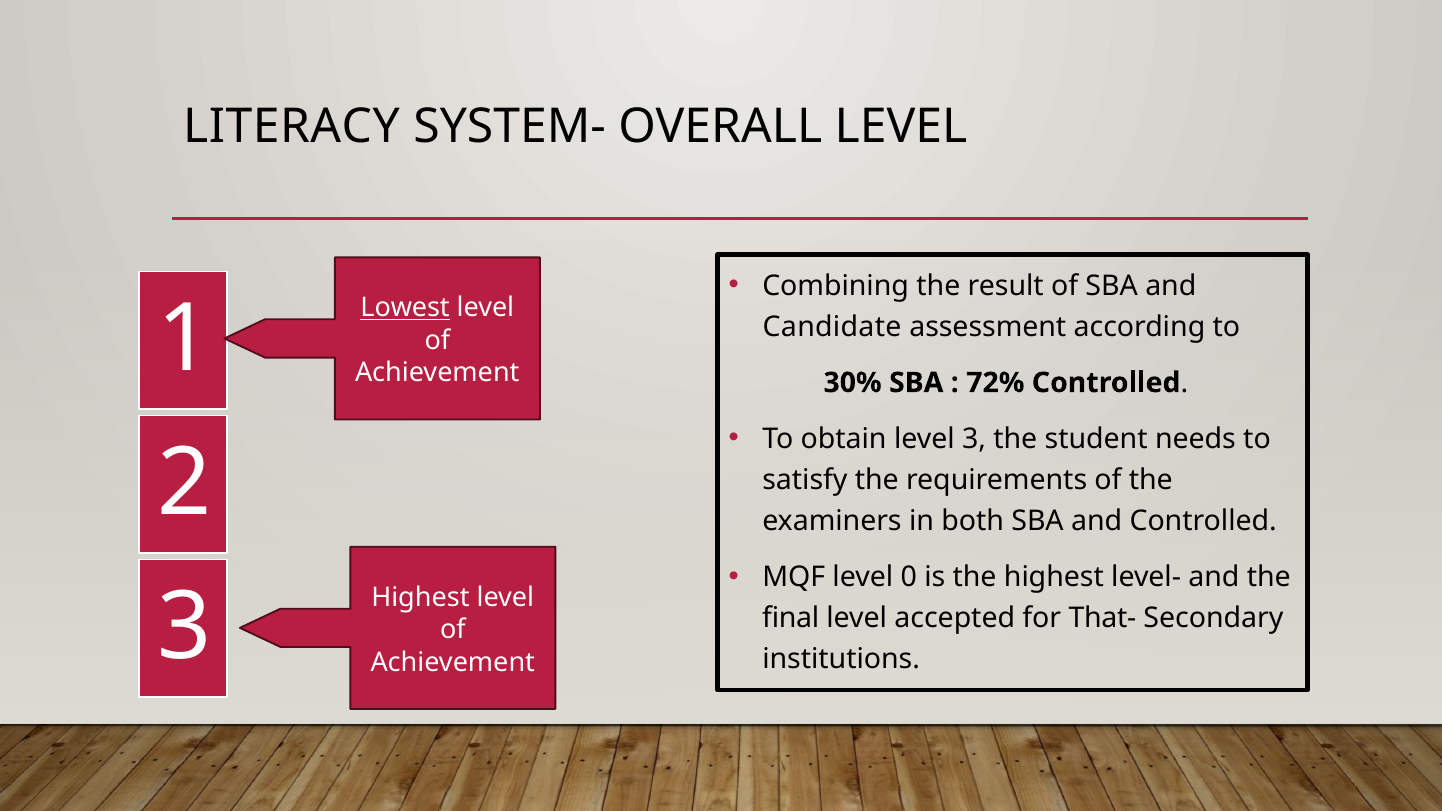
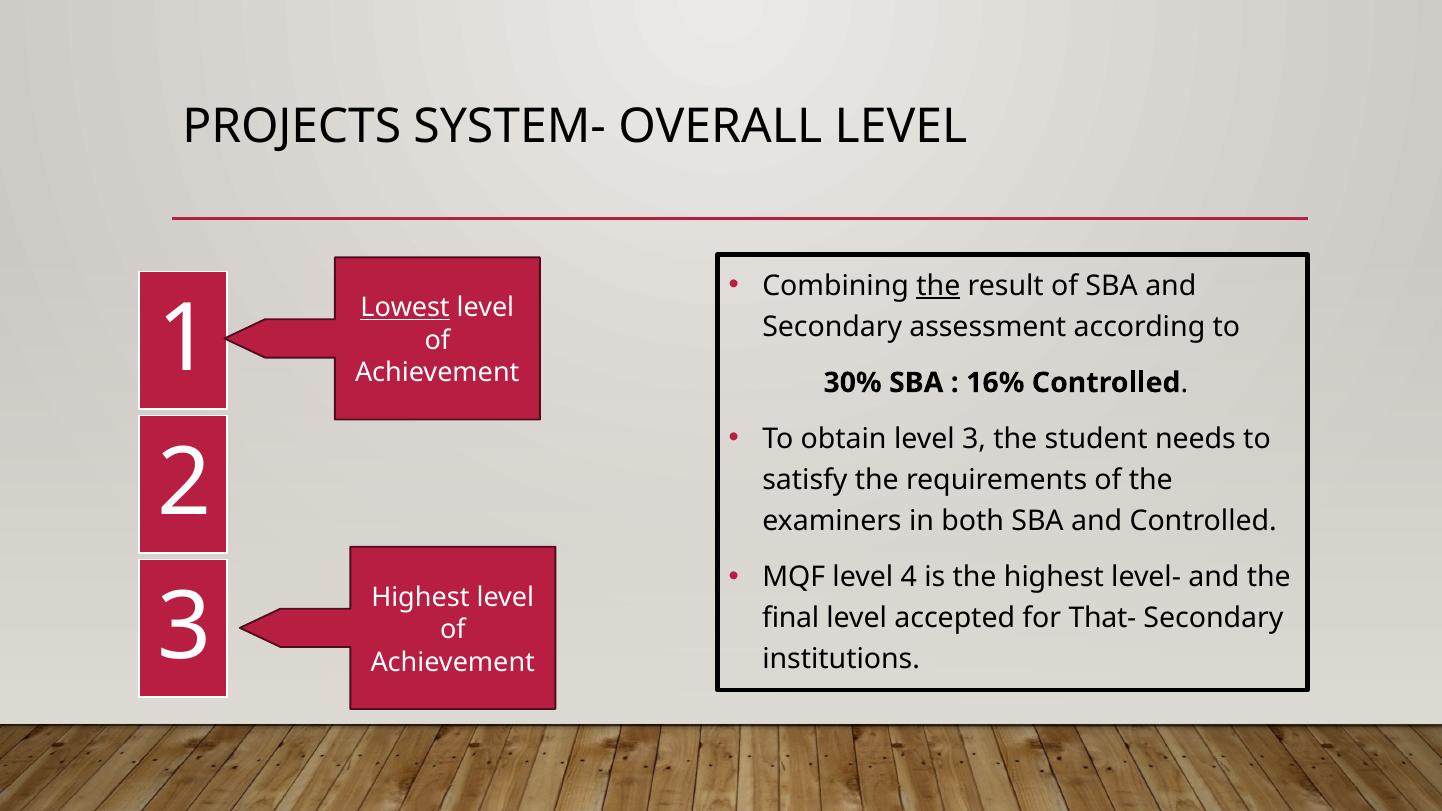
LITERACY: LITERACY -> PROJECTS
the at (938, 286) underline: none -> present
Candidate at (832, 327): Candidate -> Secondary
72%: 72% -> 16%
0: 0 -> 4
